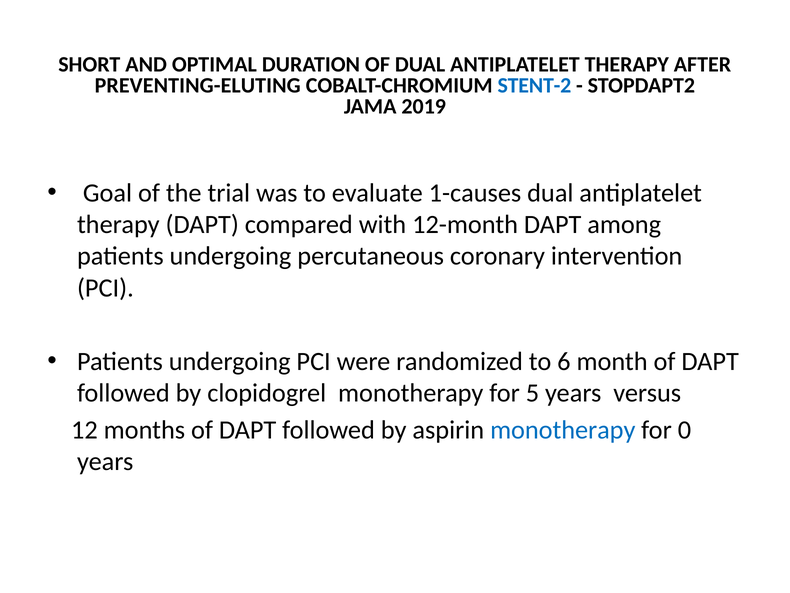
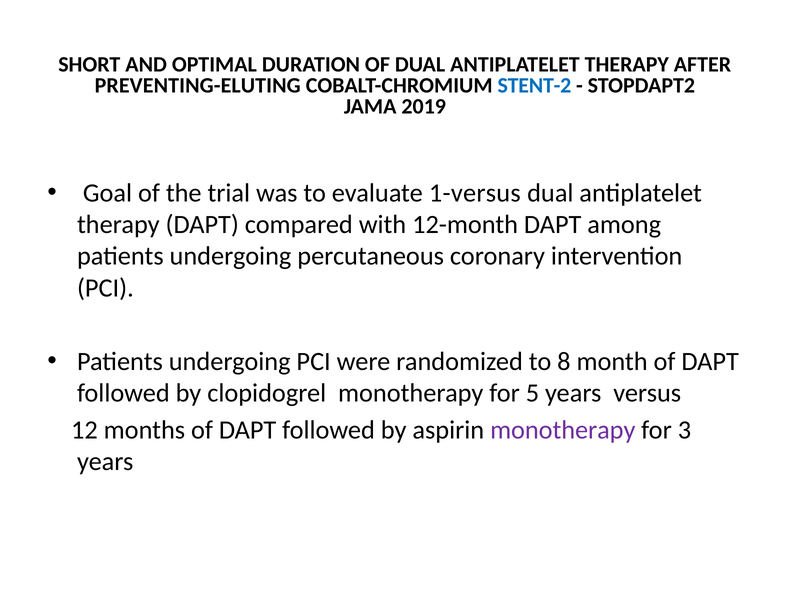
1-causes: 1-causes -> 1-versus
6: 6 -> 8
monotherapy at (563, 430) colour: blue -> purple
0: 0 -> 3
